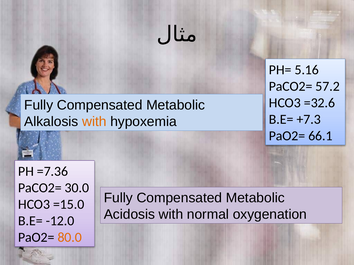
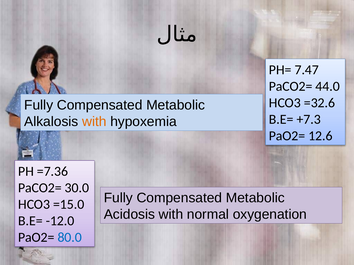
5.16: 5.16 -> 7.47
57.2: 57.2 -> 44.0
66.1: 66.1 -> 12.6
80.0 colour: orange -> blue
